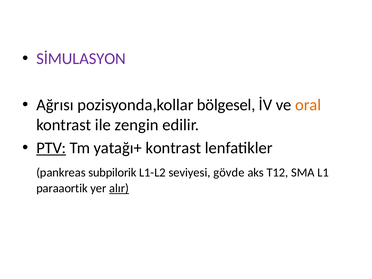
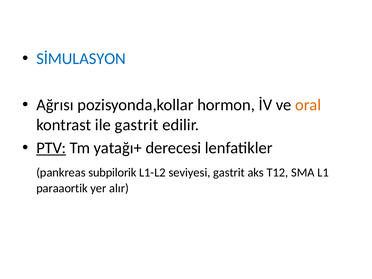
SİMULASYON colour: purple -> blue
bölgesel: bölgesel -> hormon
ile zengin: zengin -> gastrit
yatağı+ kontrast: kontrast -> derecesi
seviyesi gövde: gövde -> gastrit
alır underline: present -> none
